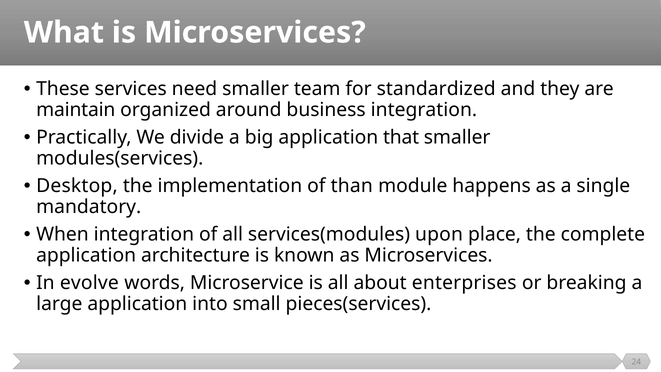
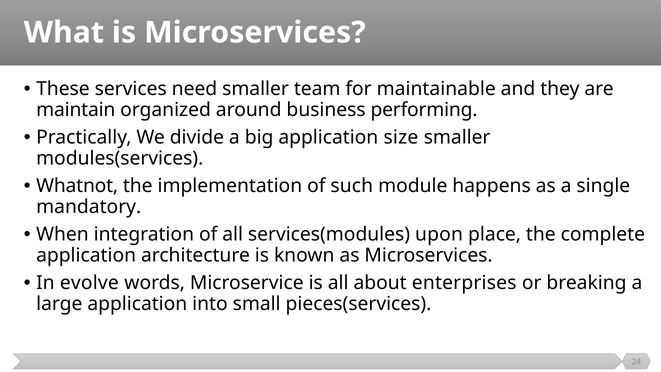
standardized: standardized -> maintainable
business integration: integration -> performing
that: that -> size
Desktop: Desktop -> Whatnot
than: than -> such
